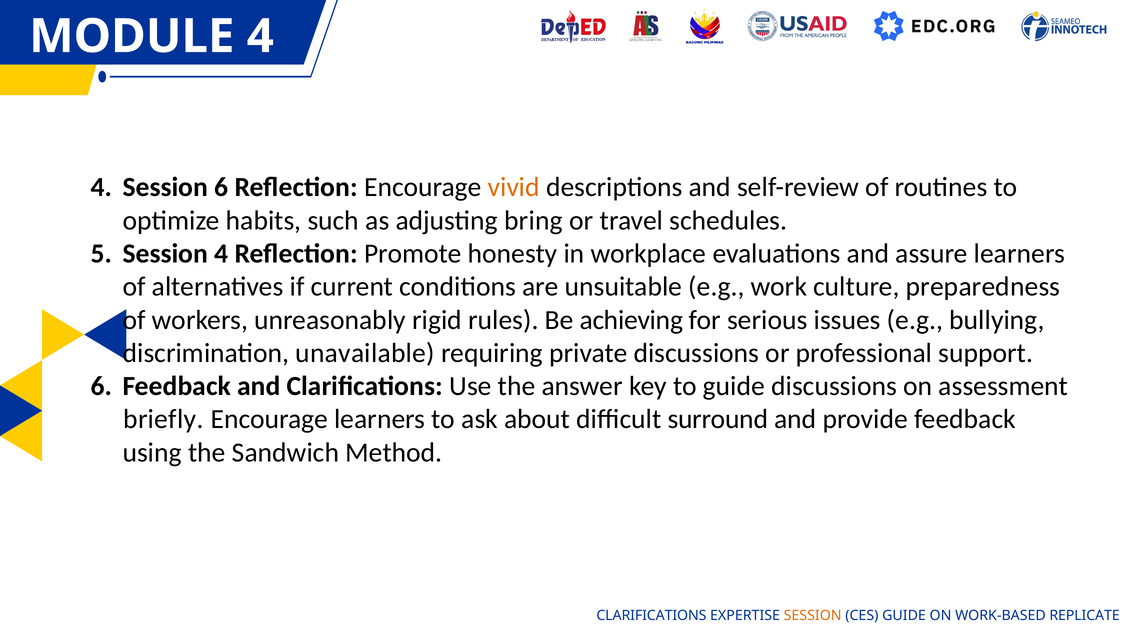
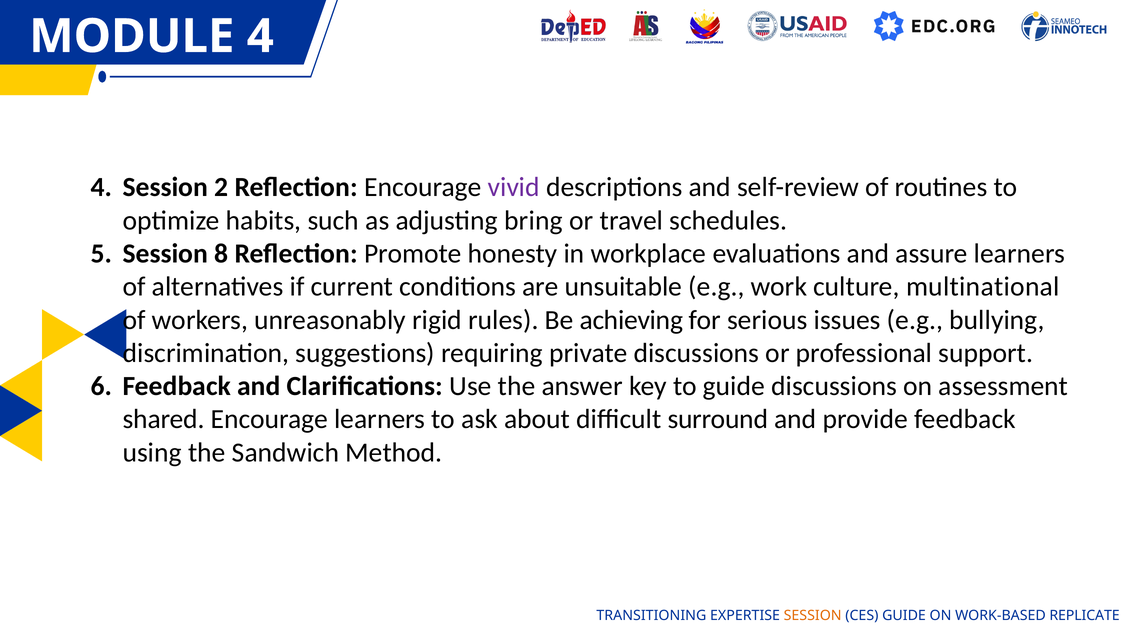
Session 6: 6 -> 2
vivid colour: orange -> purple
Session 4: 4 -> 8
preparedness: preparedness -> multinational
unavailable: unavailable -> suggestions
briefly: briefly -> shared
CLARIFICATIONS at (651, 616): CLARIFICATIONS -> TRANSITIONING
